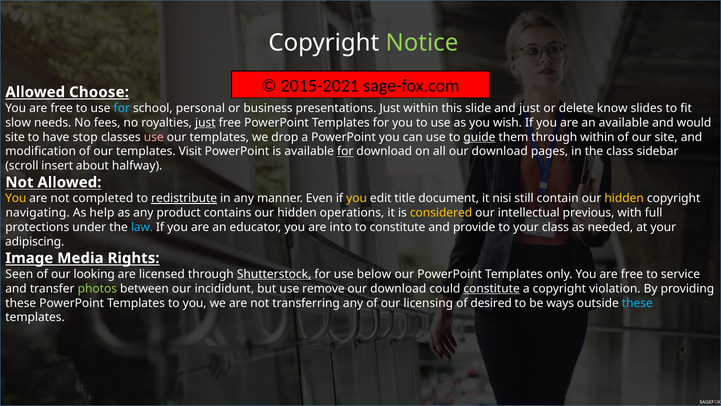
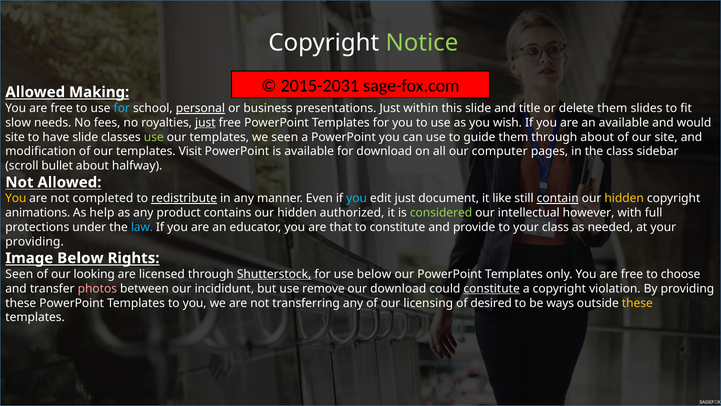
2015-2021: 2015-2021 -> 2015-2031
Choose: Choose -> Making
personal underline: none -> present
and just: just -> title
delete know: know -> them
have stop: stop -> slide
use at (154, 137) colour: pink -> light green
we drop: drop -> seen
guide underline: present -> none
through within: within -> about
for at (345, 151) underline: present -> none
all our download: download -> computer
insert: insert -> bullet
you at (357, 198) colour: yellow -> light blue
edit title: title -> just
nisi: nisi -> like
contain underline: none -> present
navigating: navigating -> animations
operations: operations -> authorized
considered colour: yellow -> light green
previous: previous -> however
into: into -> that
adipiscing at (35, 241): adipiscing -> providing
Image Media: Media -> Below
service: service -> choose
photos colour: light green -> pink
these at (637, 303) colour: light blue -> yellow
